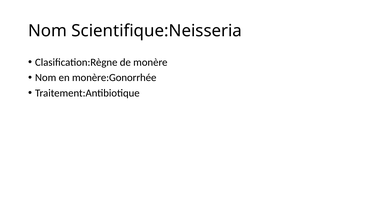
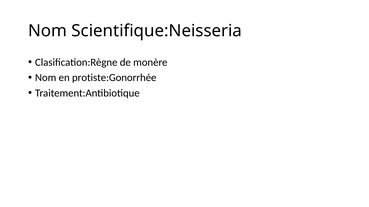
monère:Gonorrhée: monère:Gonorrhée -> protiste:Gonorrhée
